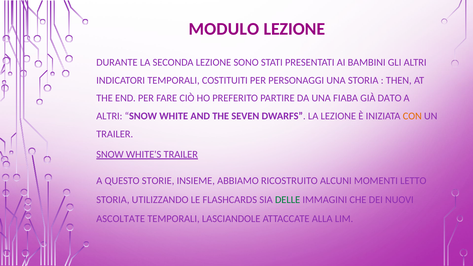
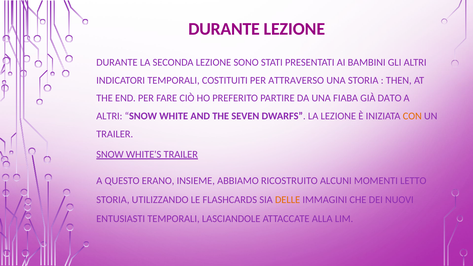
MODULO at (224, 29): MODULO -> DURANTE
PERSONAGGI: PERSONAGGI -> ATTRAVERSO
STORIE: STORIE -> ERANO
DELLE colour: green -> orange
ASCOLTATE: ASCOLTATE -> ENTUSIASTI
